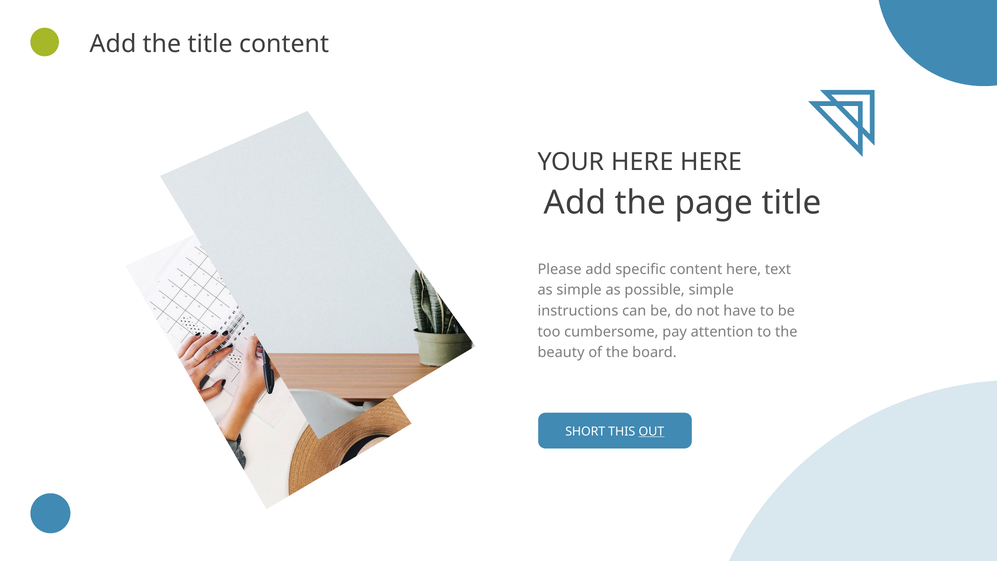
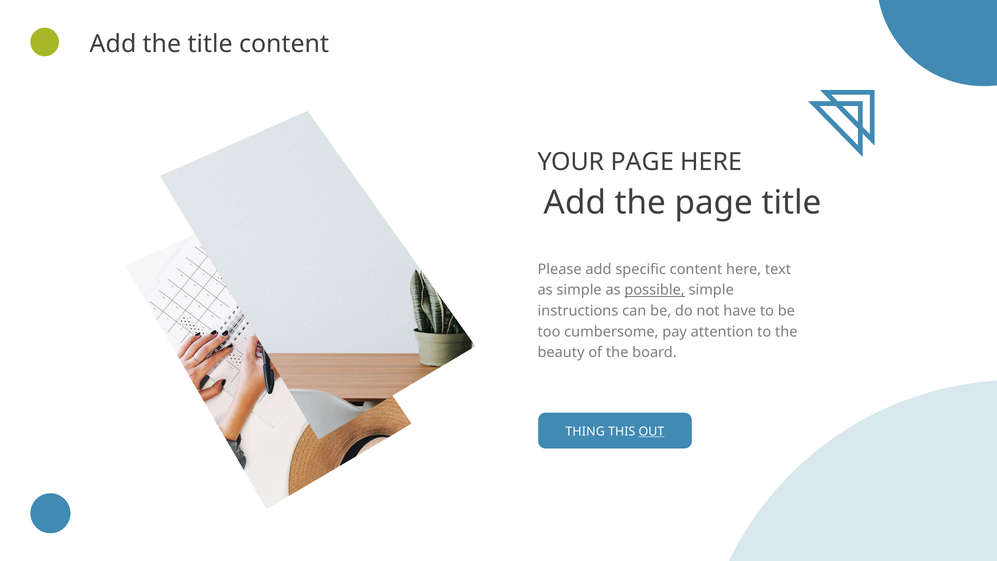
YOUR HERE: HERE -> PAGE
possible underline: none -> present
SHORT: SHORT -> THING
